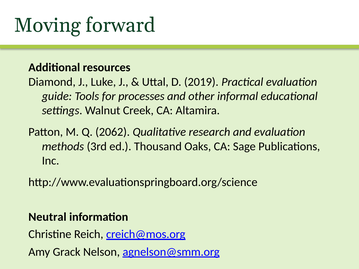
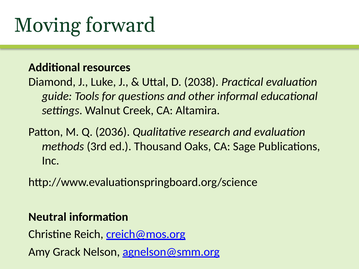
2019: 2019 -> 2038
processes: processes -> questions
2062: 2062 -> 2036
